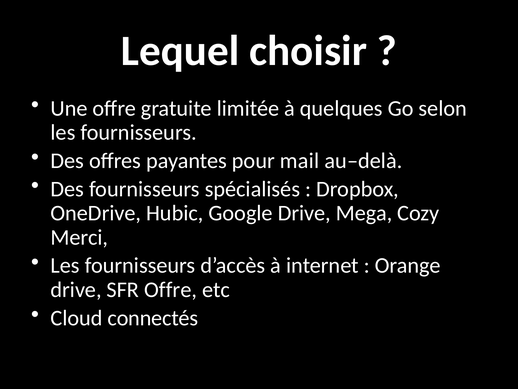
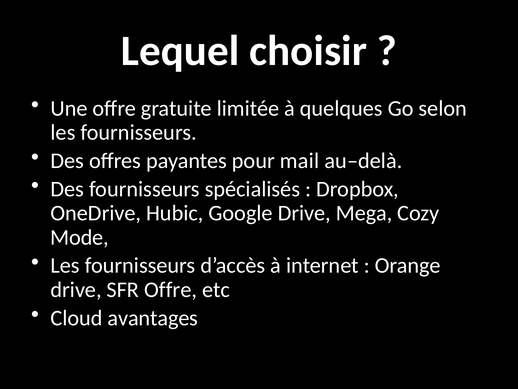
Merci: Merci -> Mode
connectés: connectés -> avantages
